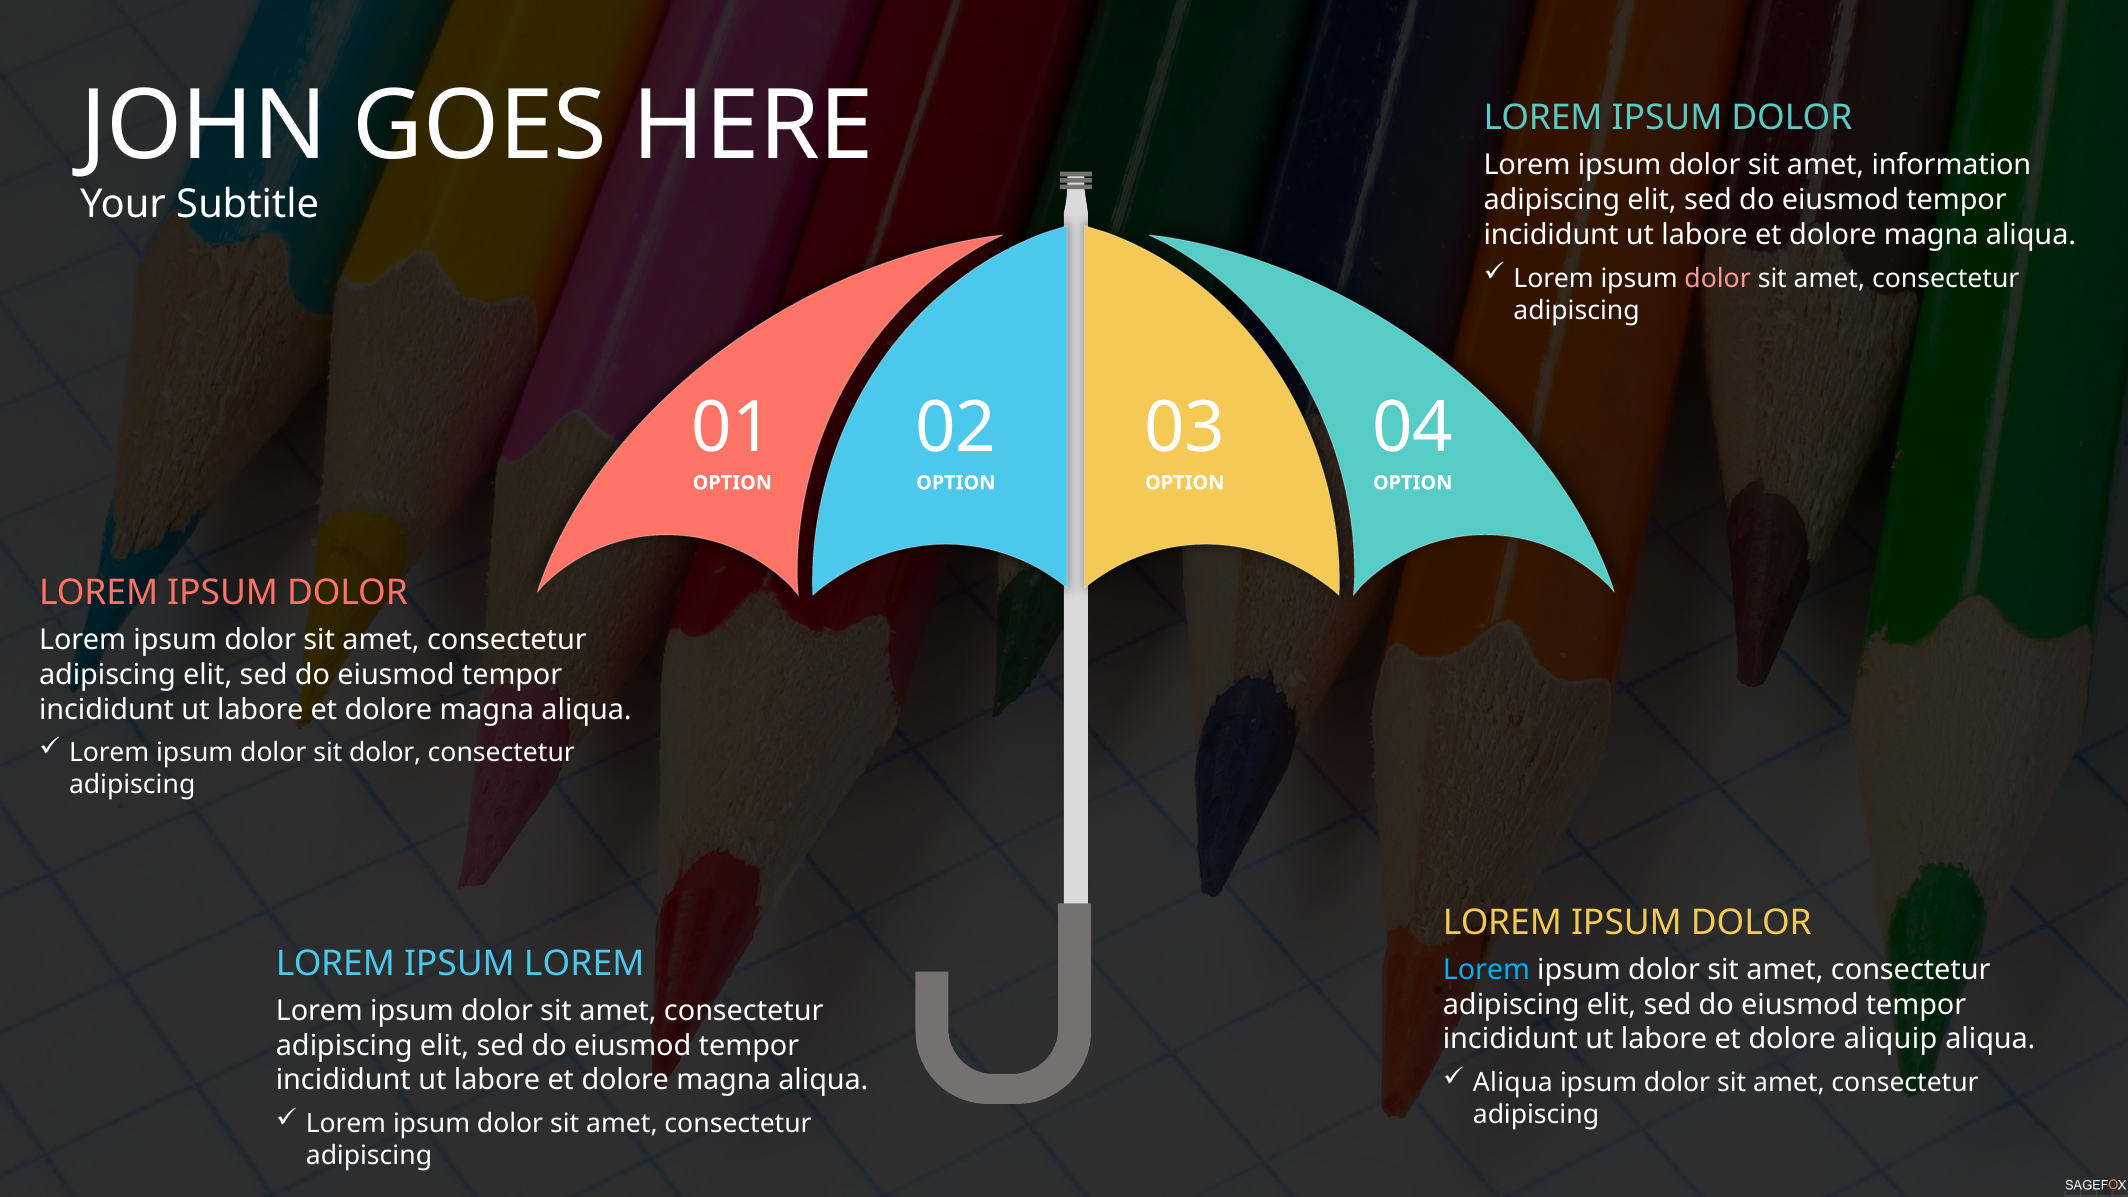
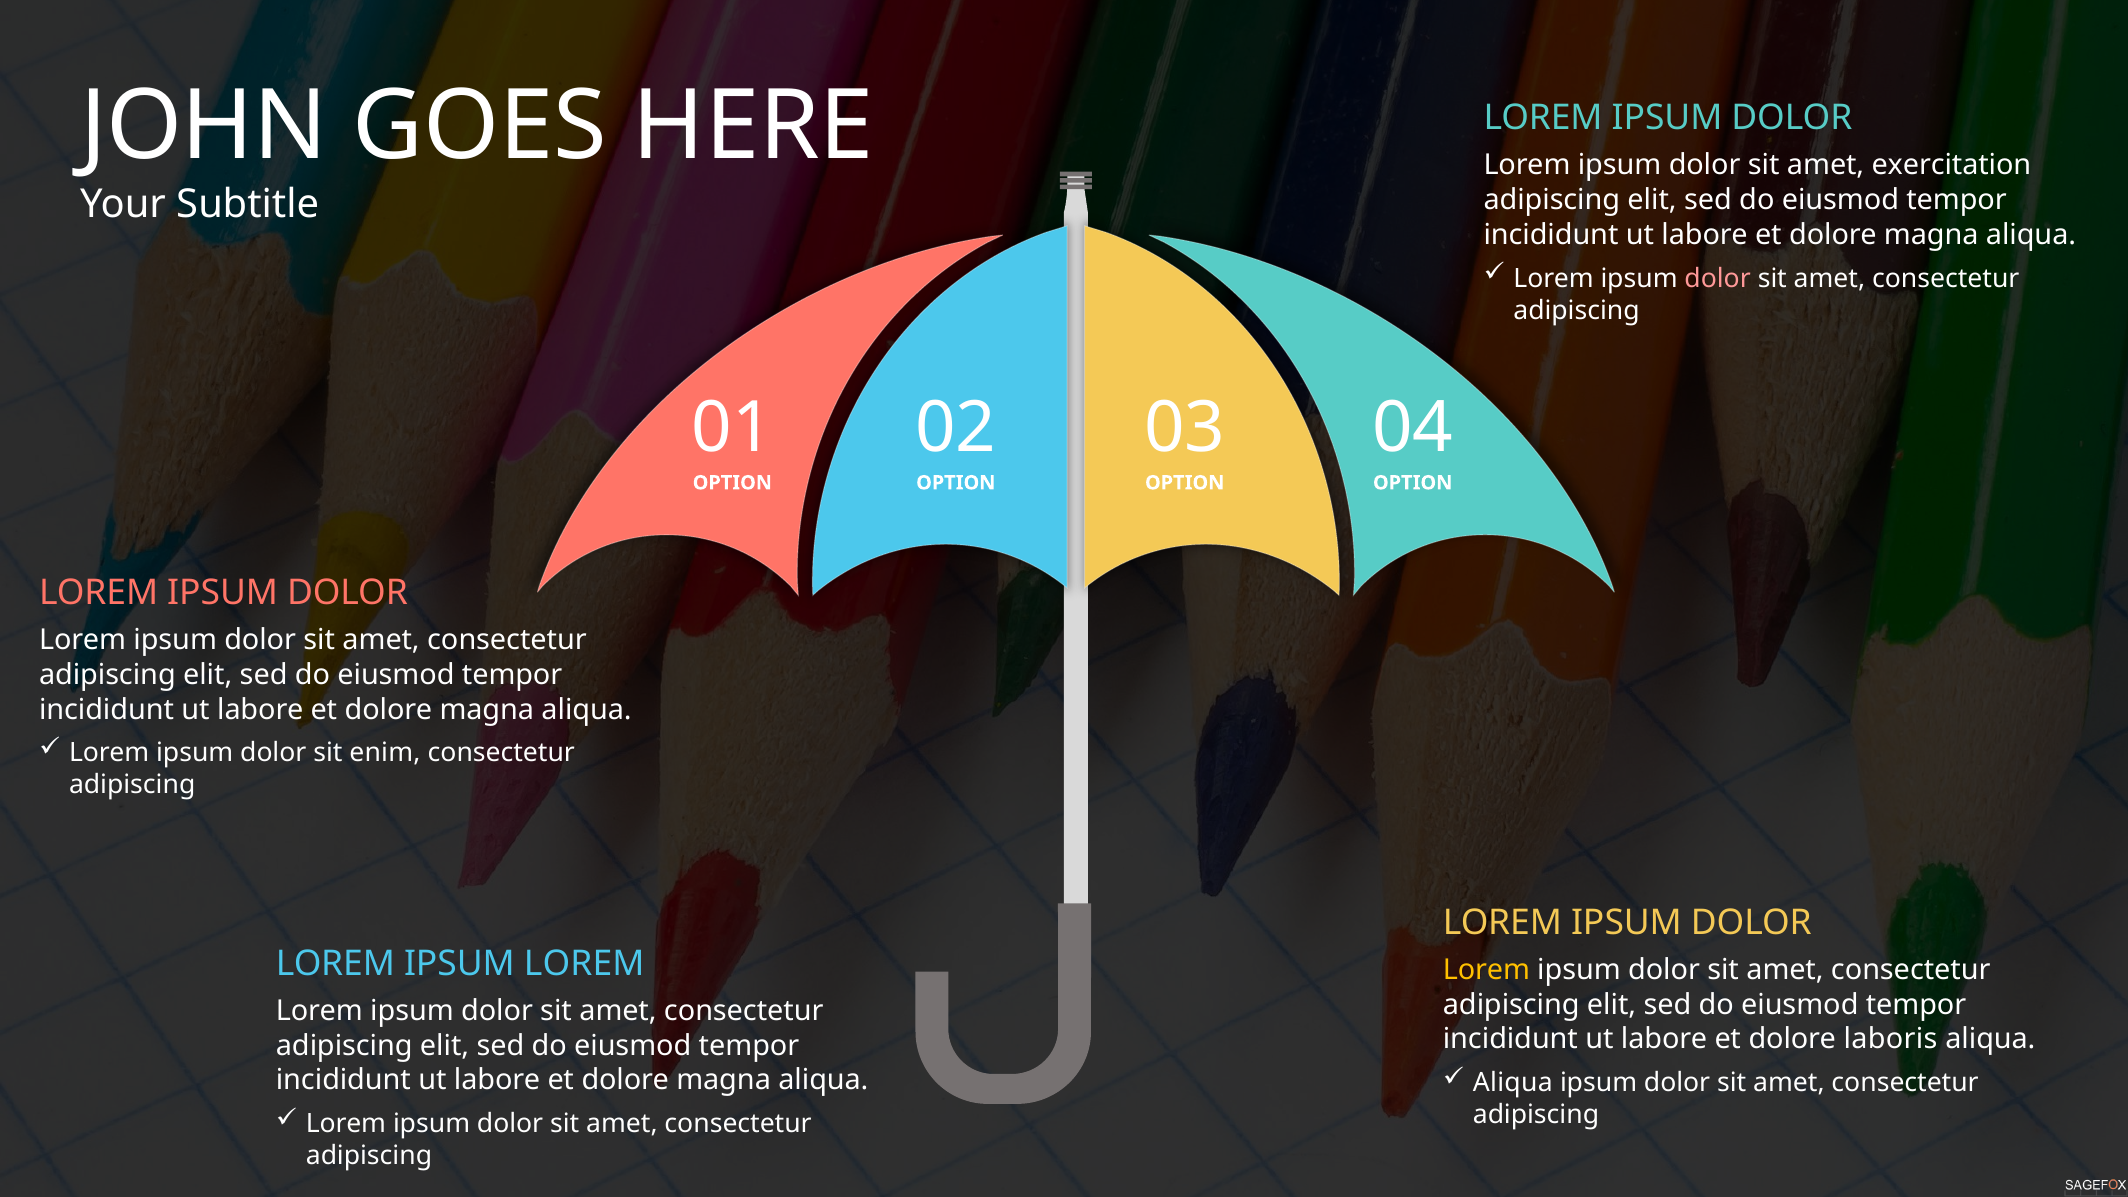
information: information -> exercitation
sit dolor: dolor -> enim
Lorem at (1487, 970) colour: light blue -> yellow
aliquip: aliquip -> laboris
